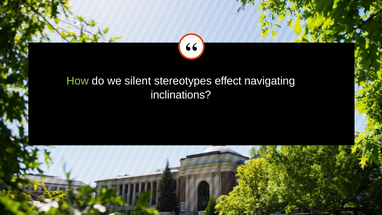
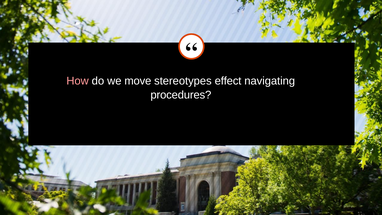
How colour: light green -> pink
silent: silent -> move
inclinations: inclinations -> procedures
